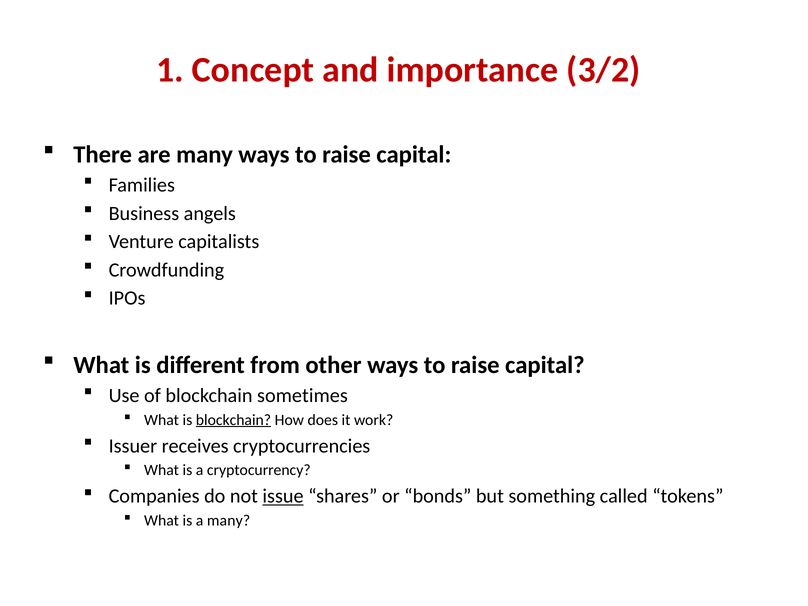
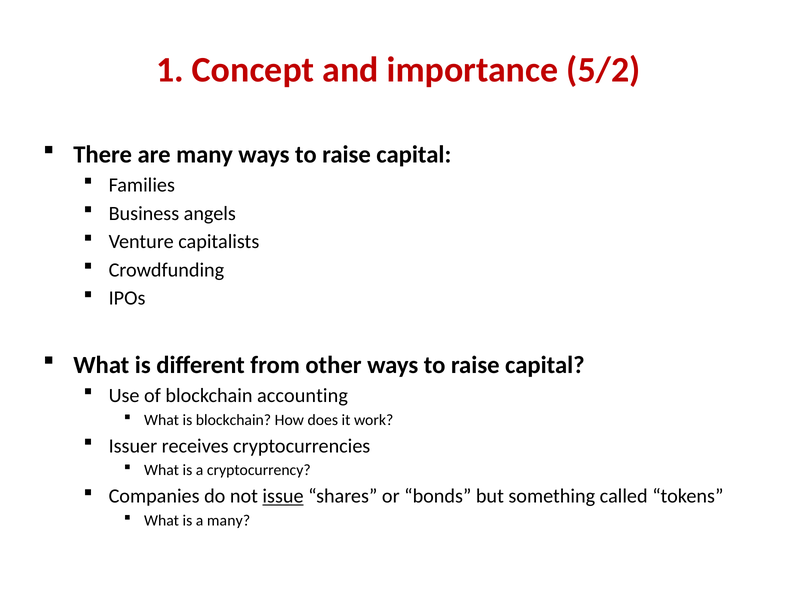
3/2: 3/2 -> 5/2
sometimes: sometimes -> accounting
blockchain at (233, 420) underline: present -> none
